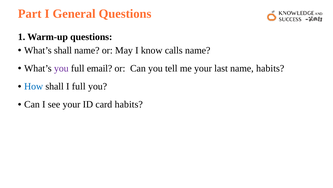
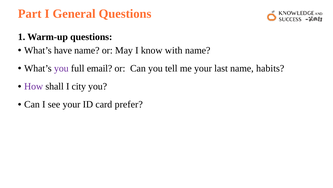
What’s shall: shall -> have
calls: calls -> with
How colour: blue -> purple
I full: full -> city
card habits: habits -> prefer
